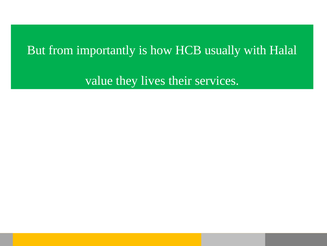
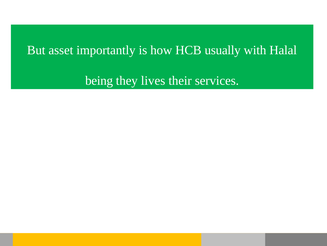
from: from -> asset
value: value -> being
